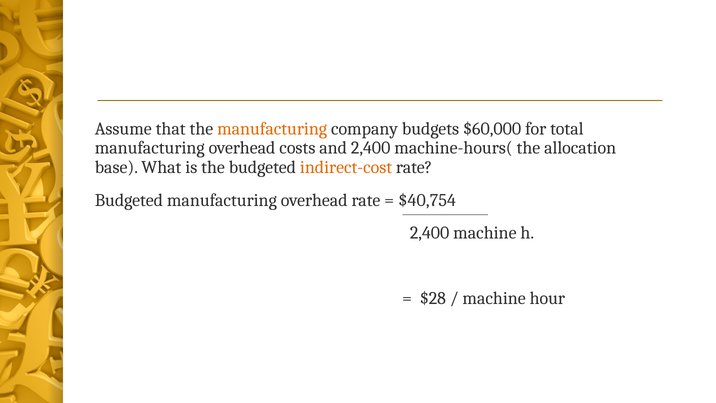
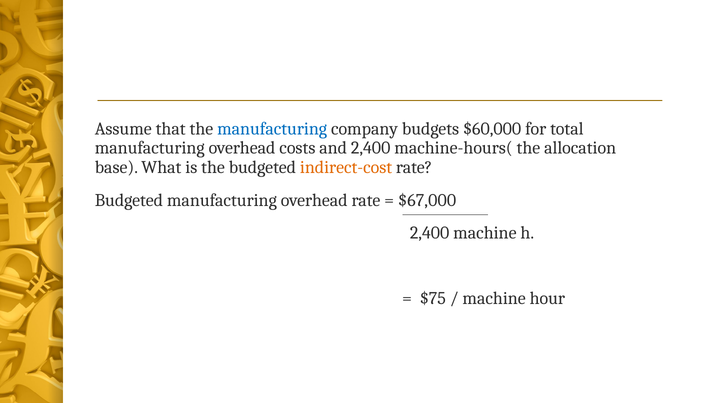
manufacturing at (272, 129) colour: orange -> blue
$40,754: $40,754 -> $67,000
$28: $28 -> $75
